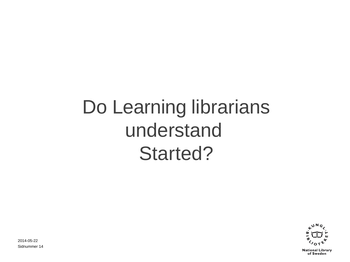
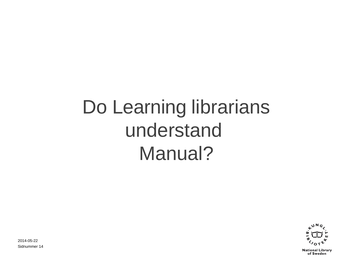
Started: Started -> Manual
